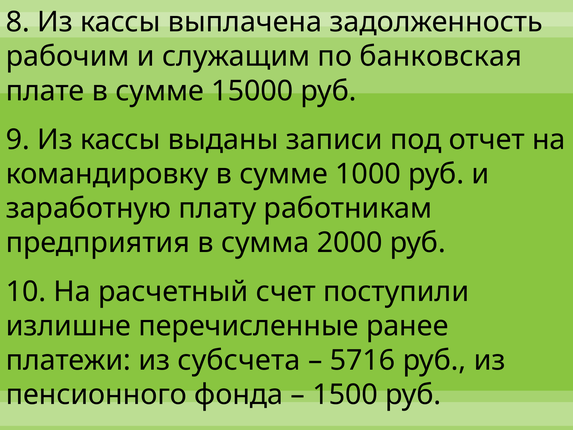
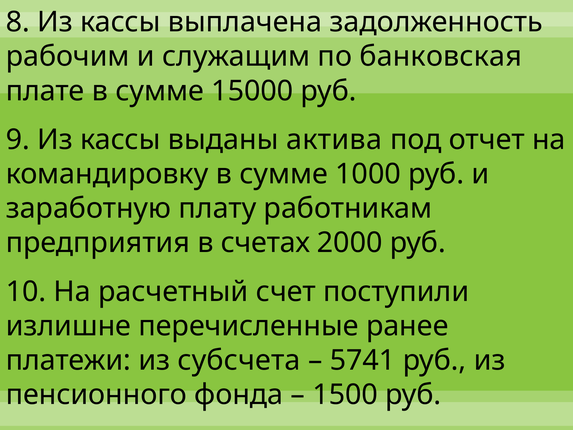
записи: записи -> актива
сумма: сумма -> счетах
5716: 5716 -> 5741
